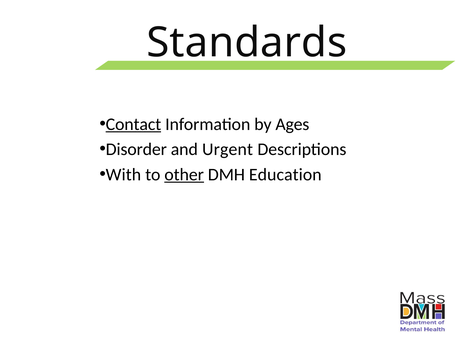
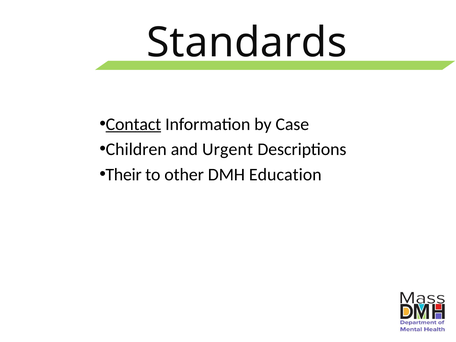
Ages: Ages -> Case
Disorder: Disorder -> Children
With: With -> Their
other underline: present -> none
